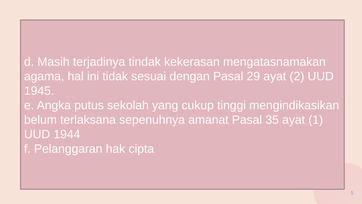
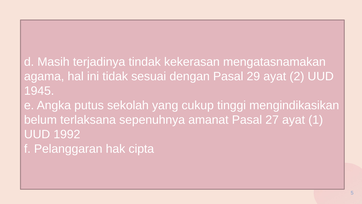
35: 35 -> 27
1944: 1944 -> 1992
